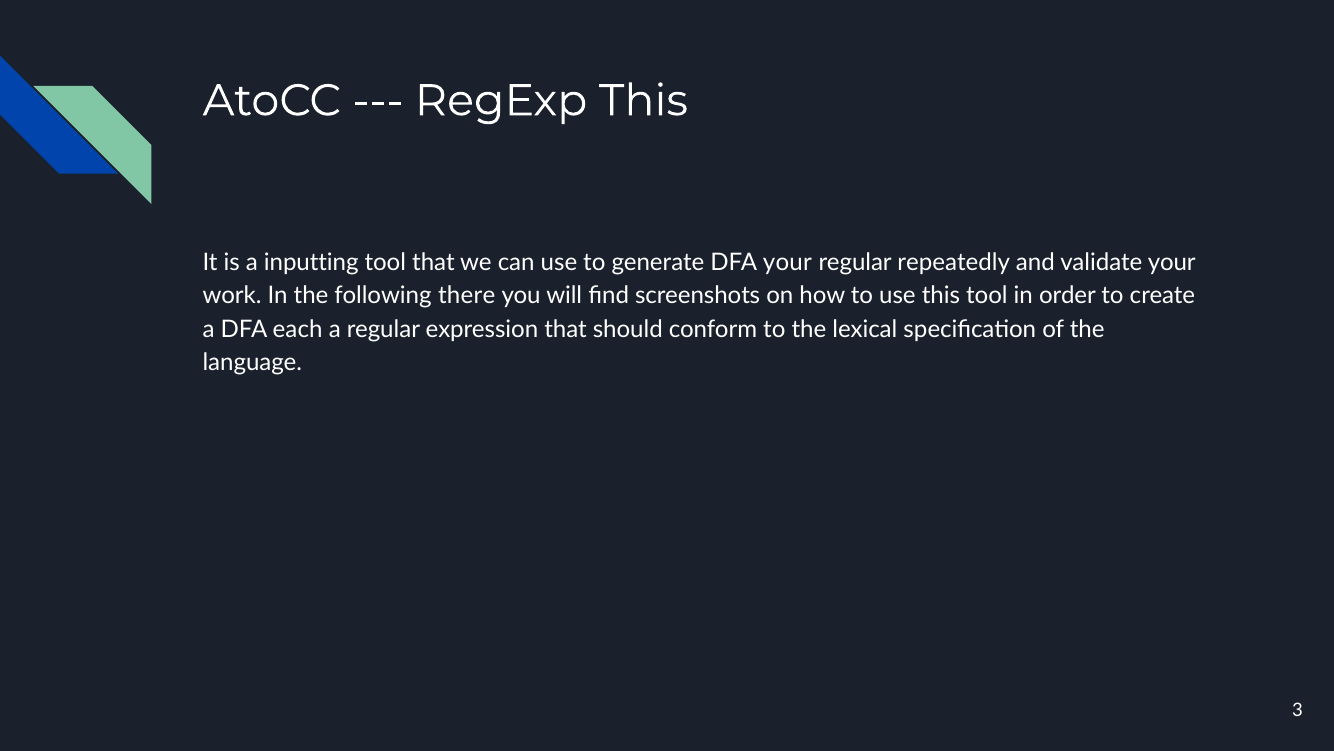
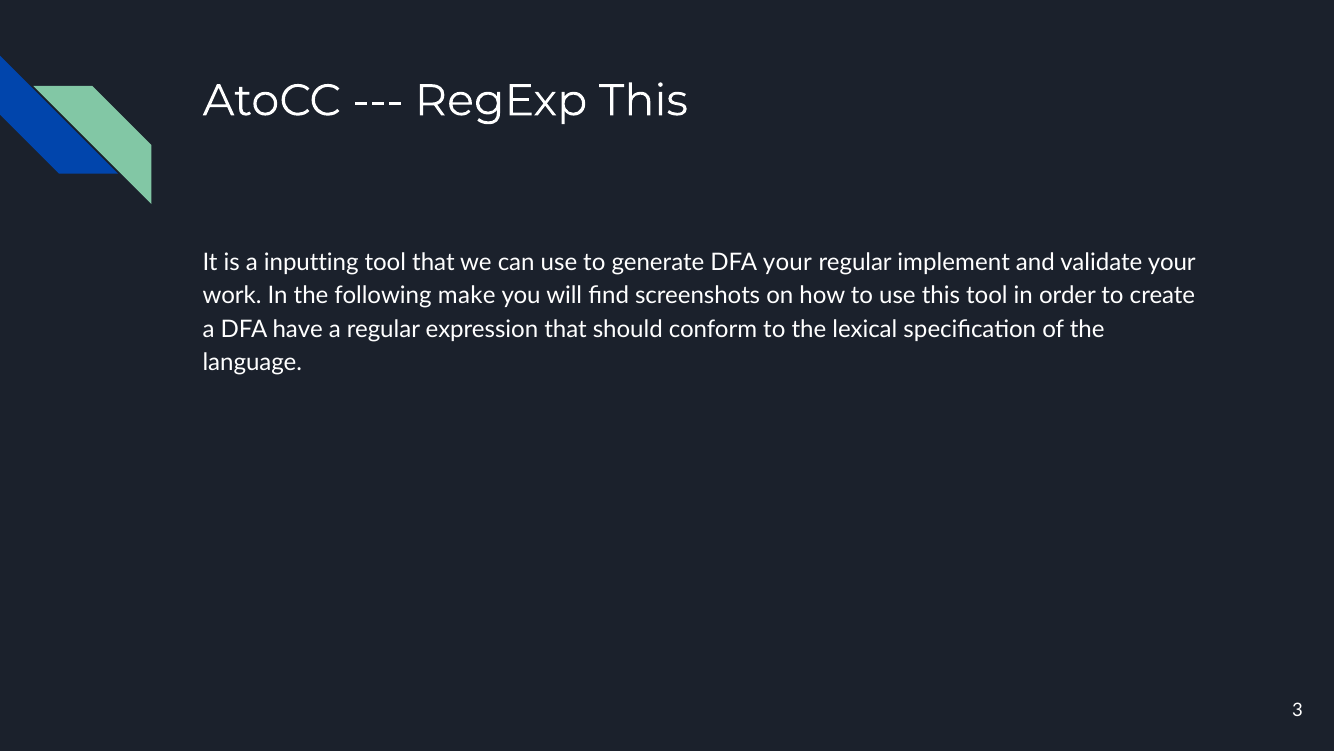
repeatedly: repeatedly -> implement
there: there -> make
each: each -> have
